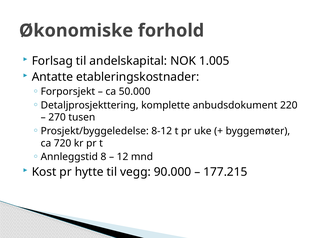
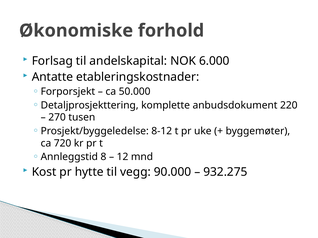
1.005: 1.005 -> 6.000
177.215: 177.215 -> 932.275
